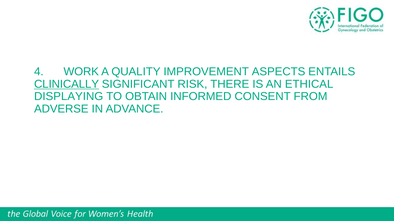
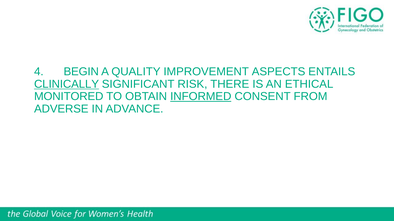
WORK: WORK -> BEGIN
DISPLAYING: DISPLAYING -> MONITORED
INFORMED underline: none -> present
